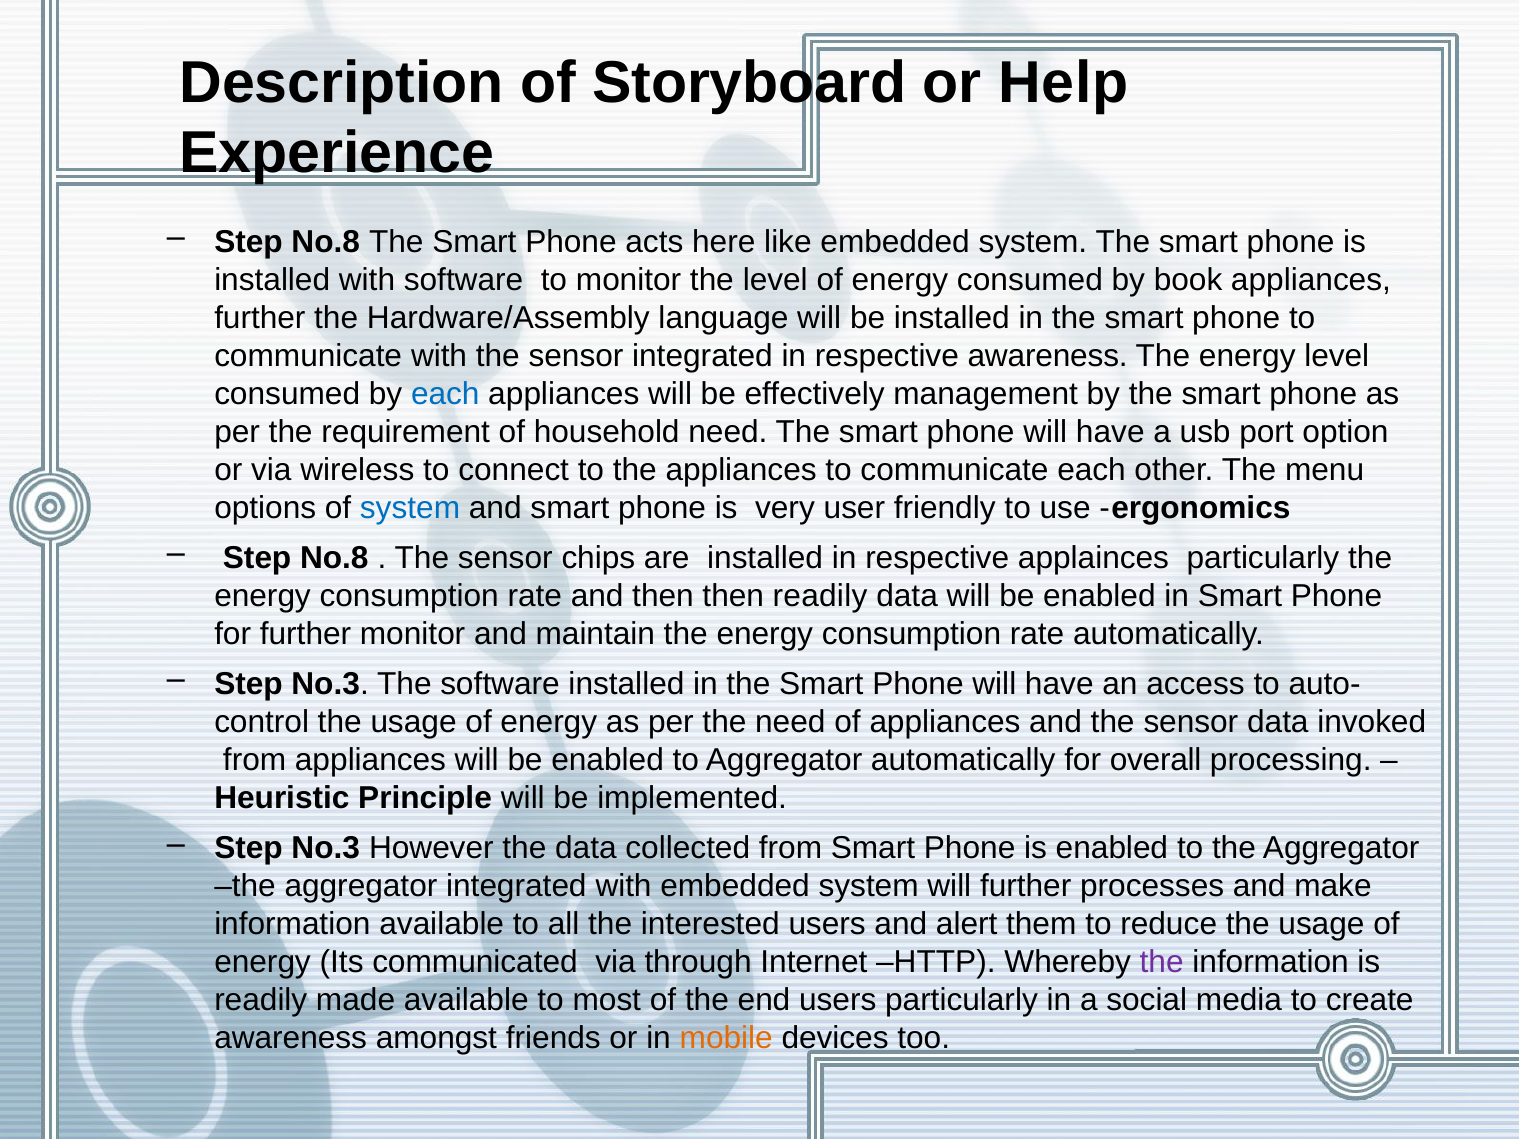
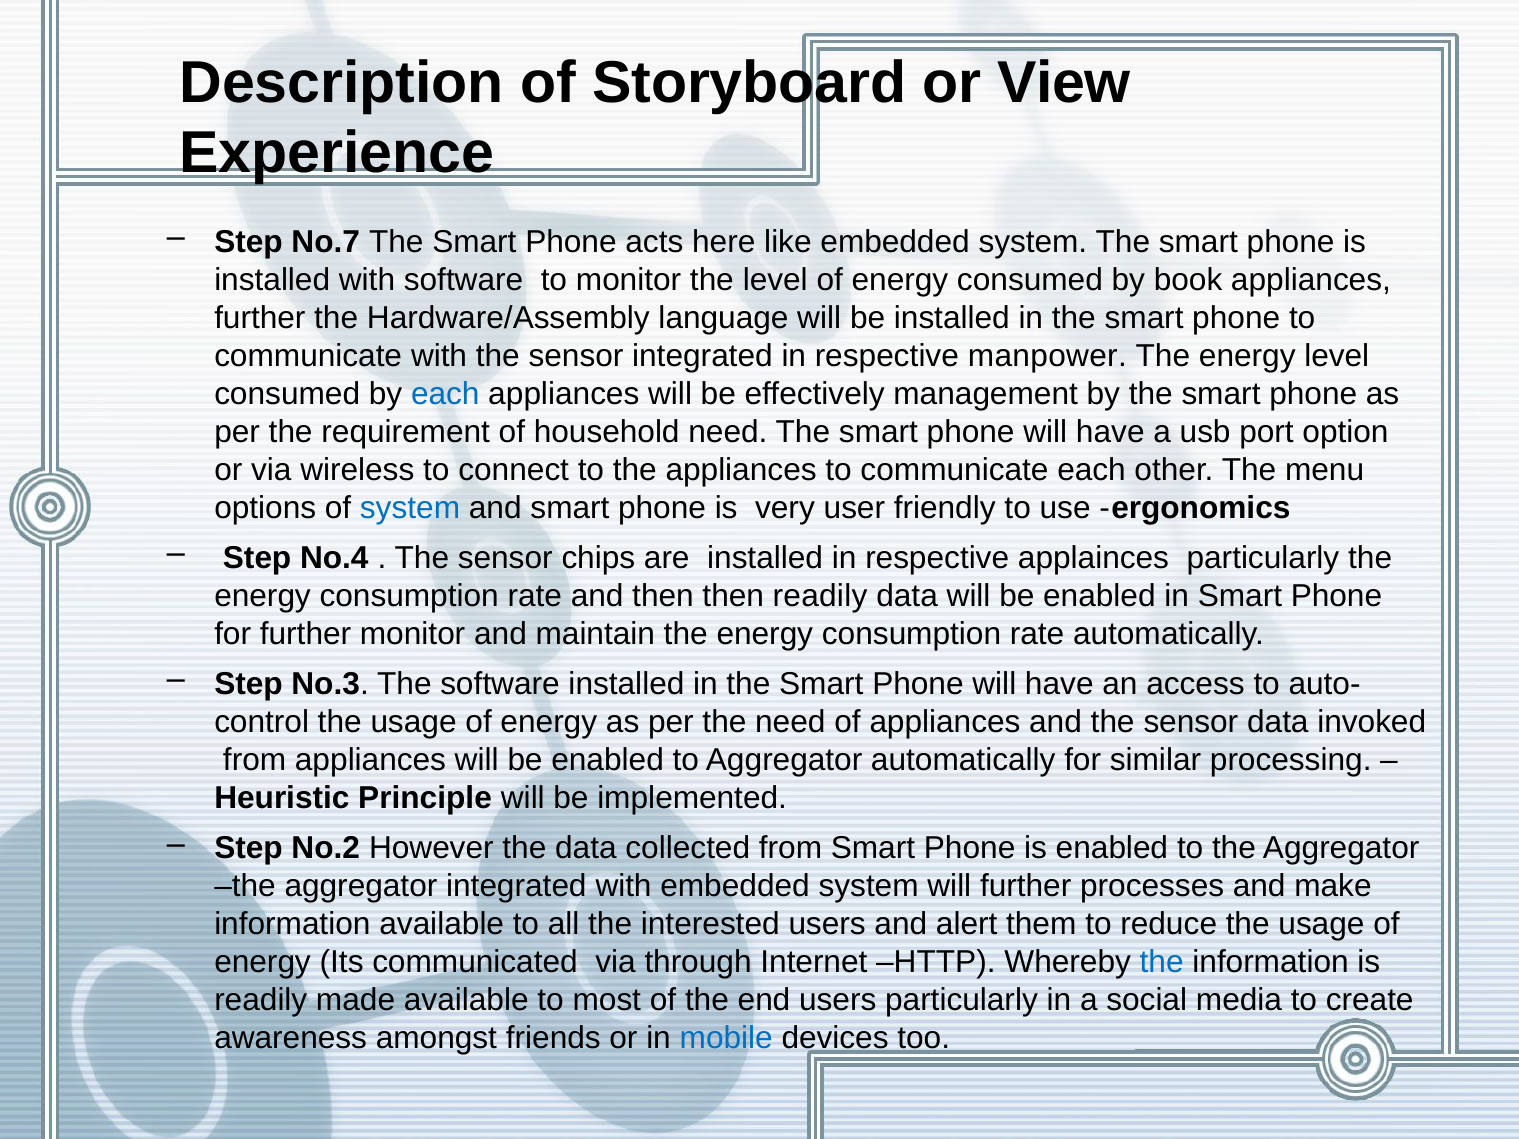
Help: Help -> View
No.8 at (326, 242): No.8 -> No.7
respective awareness: awareness -> manpower
No.8 at (334, 558): No.8 -> No.4
overall: overall -> similar
No.3 at (326, 849): No.3 -> No.2
the at (1162, 963) colour: purple -> blue
mobile colour: orange -> blue
